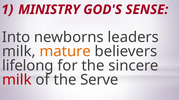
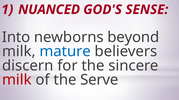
MINISTRY: MINISTRY -> NUANCED
leaders: leaders -> beyond
mature colour: orange -> blue
lifelong: lifelong -> discern
